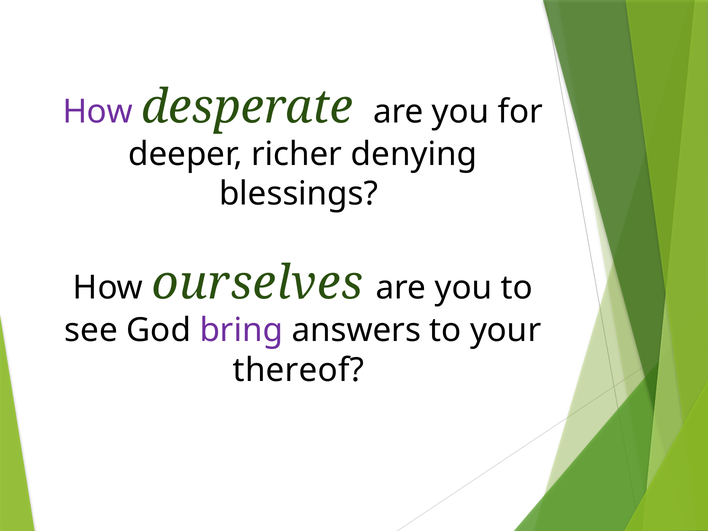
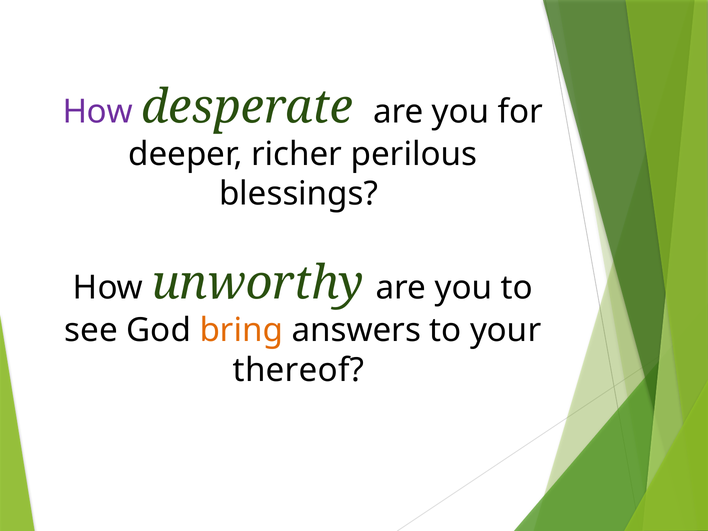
denying: denying -> perilous
ourselves: ourselves -> unworthy
bring colour: purple -> orange
